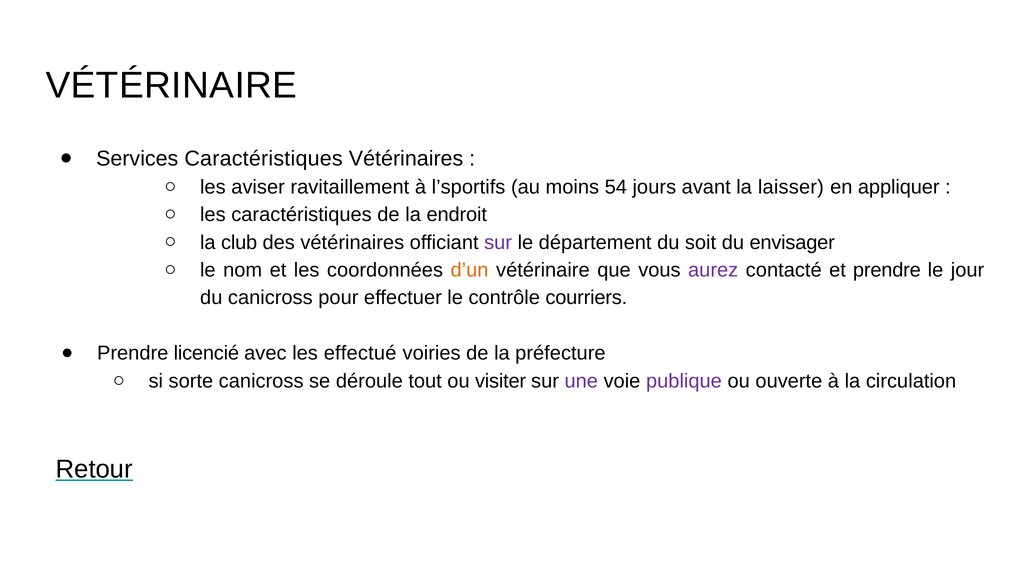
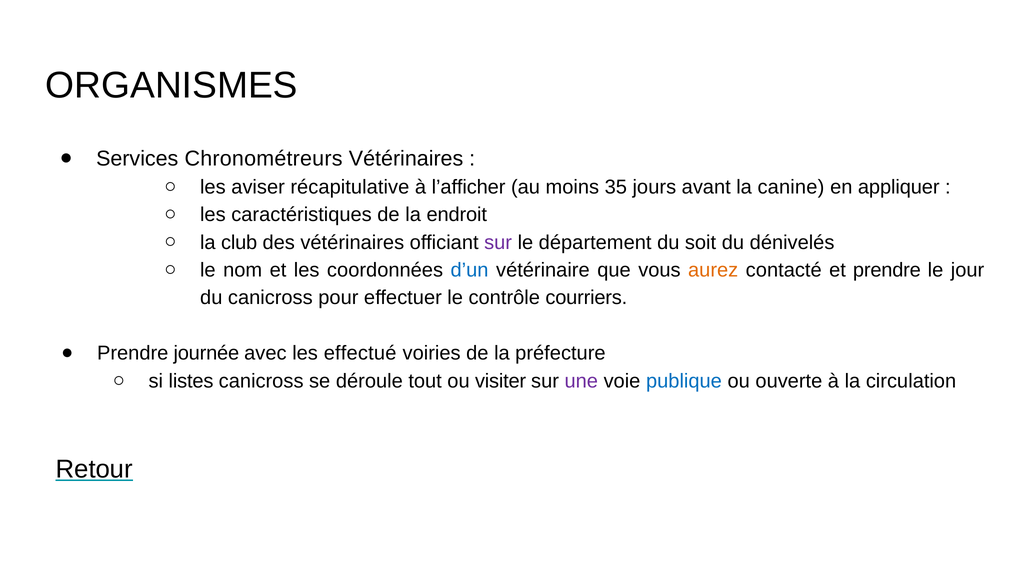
VÉTÉRINAIRE at (171, 85): VÉTÉRINAIRE -> ORGANISMES
Services Caractéristiques: Caractéristiques -> Chronométreurs
ravitaillement: ravitaillement -> récapitulative
l’sportifs: l’sportifs -> l’afficher
54: 54 -> 35
laisser: laisser -> canine
envisager: envisager -> dénivelés
d’un colour: orange -> blue
aurez colour: purple -> orange
licencié: licencié -> journée
sorte: sorte -> listes
publique colour: purple -> blue
